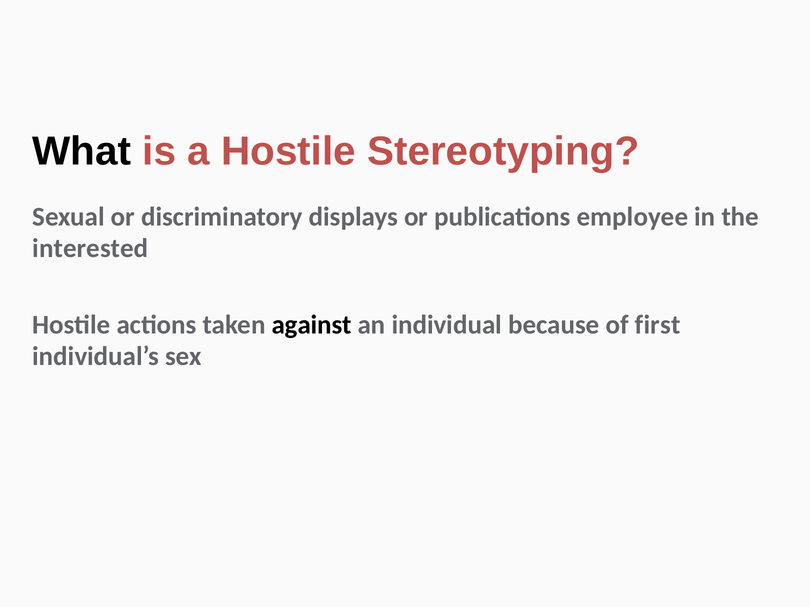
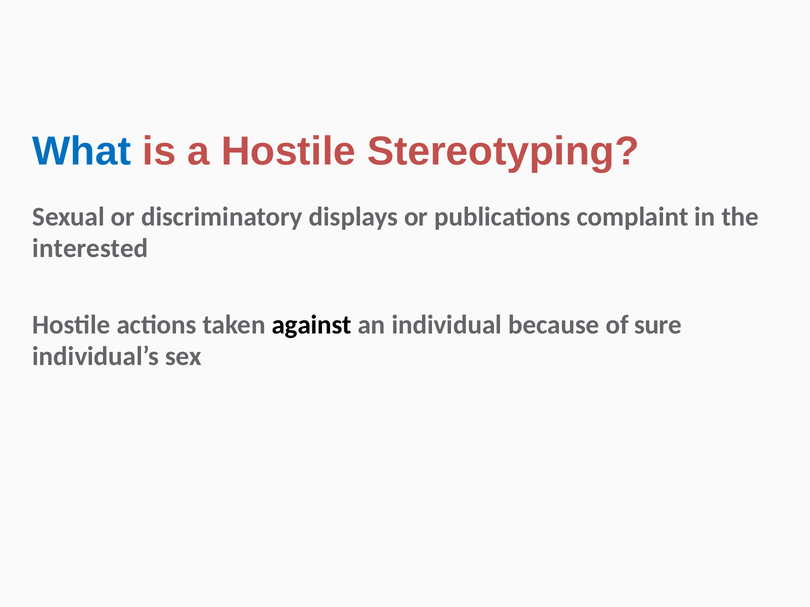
What colour: black -> blue
employee: employee -> complaint
first: first -> sure
